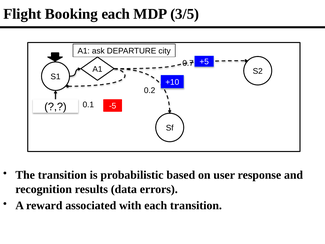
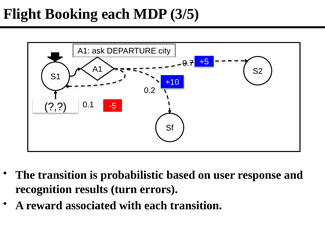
data: data -> turn
